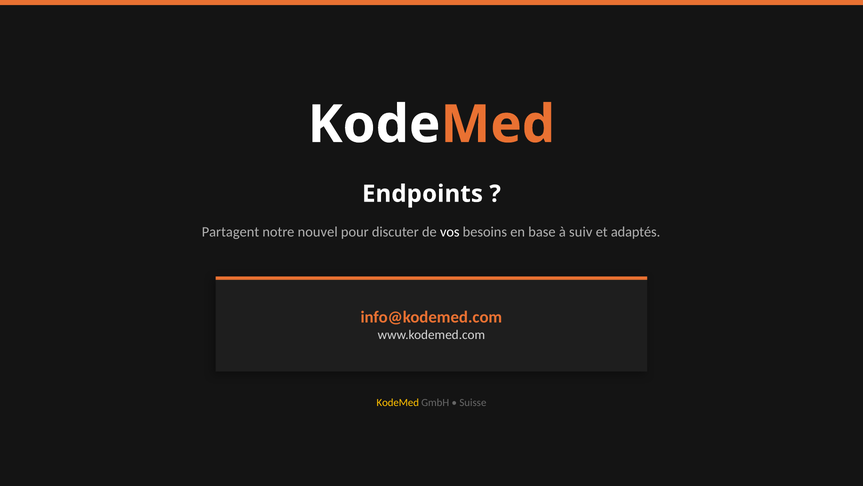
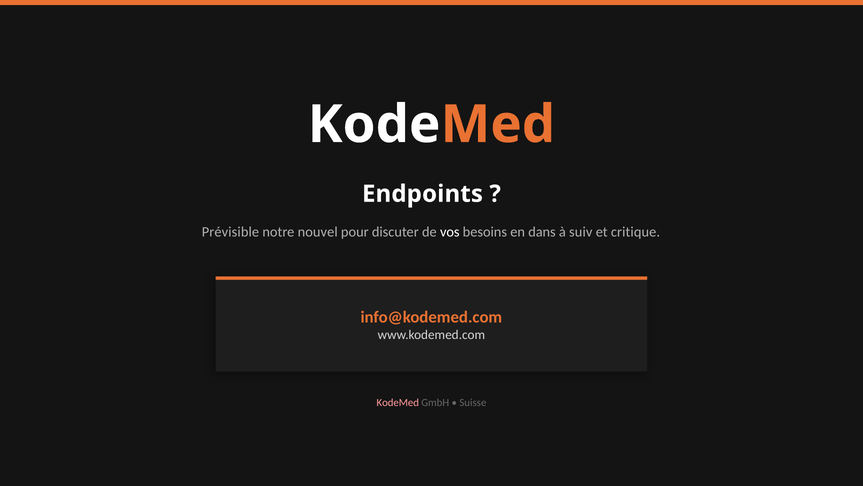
Partagent: Partagent -> Prévisible
base: base -> dans
adaptés: adaptés -> critique
KodeMed at (398, 402) colour: yellow -> pink
